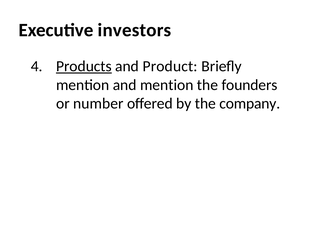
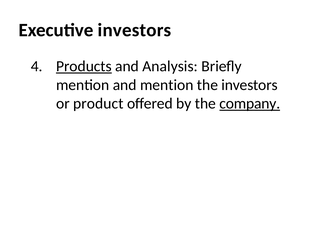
Product: Product -> Analysis
the founders: founders -> investors
number: number -> product
company underline: none -> present
